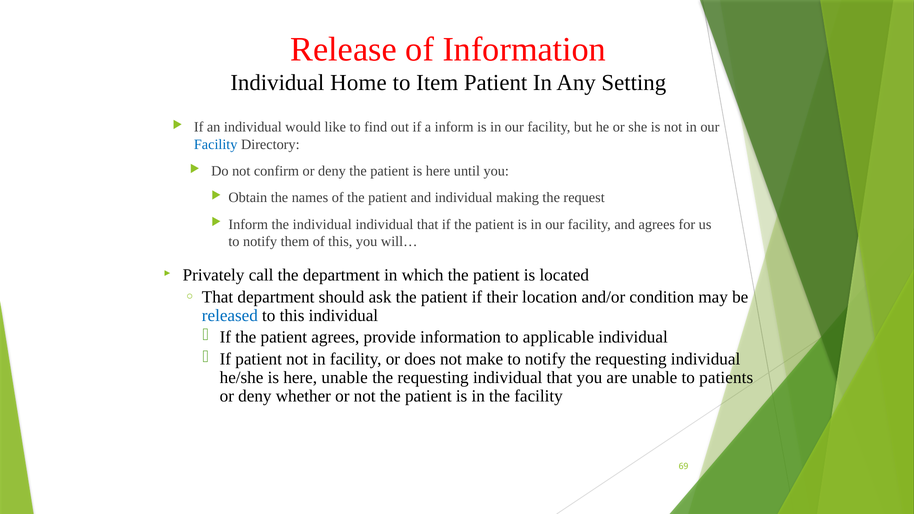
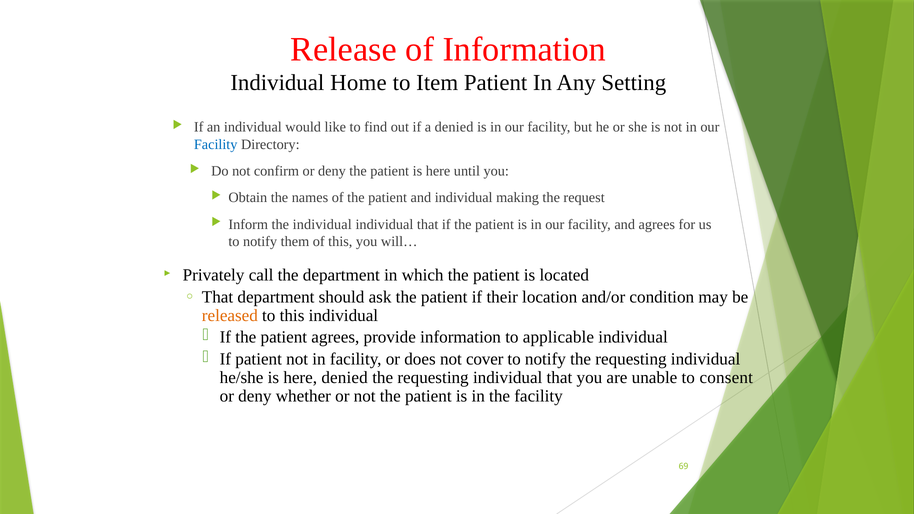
a inform: inform -> denied
released colour: blue -> orange
make: make -> cover
here unable: unable -> denied
patients: patients -> consent
